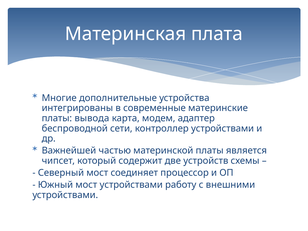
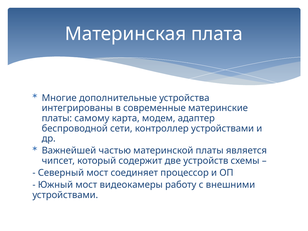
вывода: вывода -> самому
мост устройствами: устройствами -> видеокамеры
